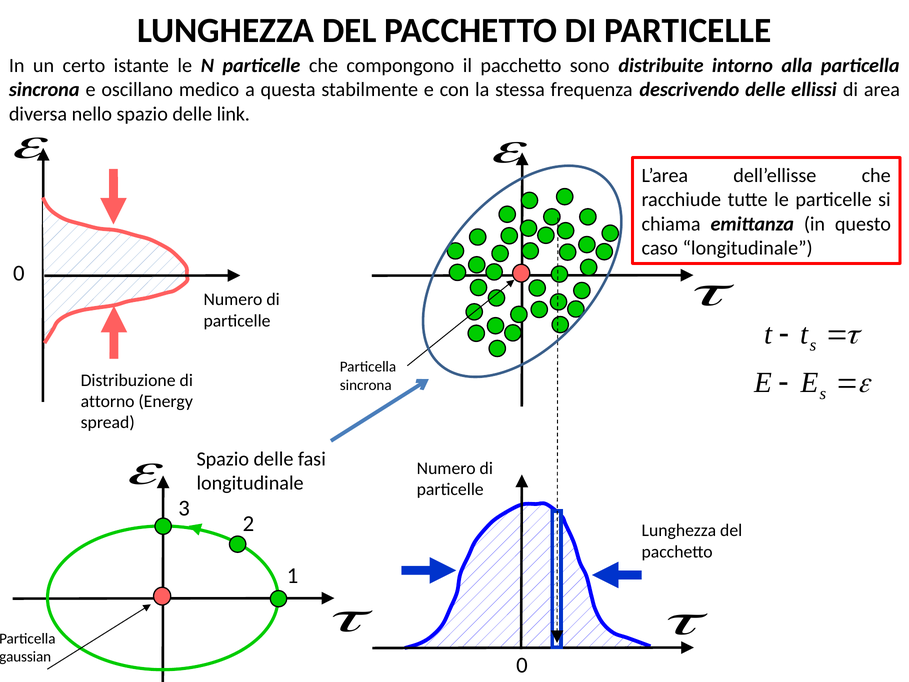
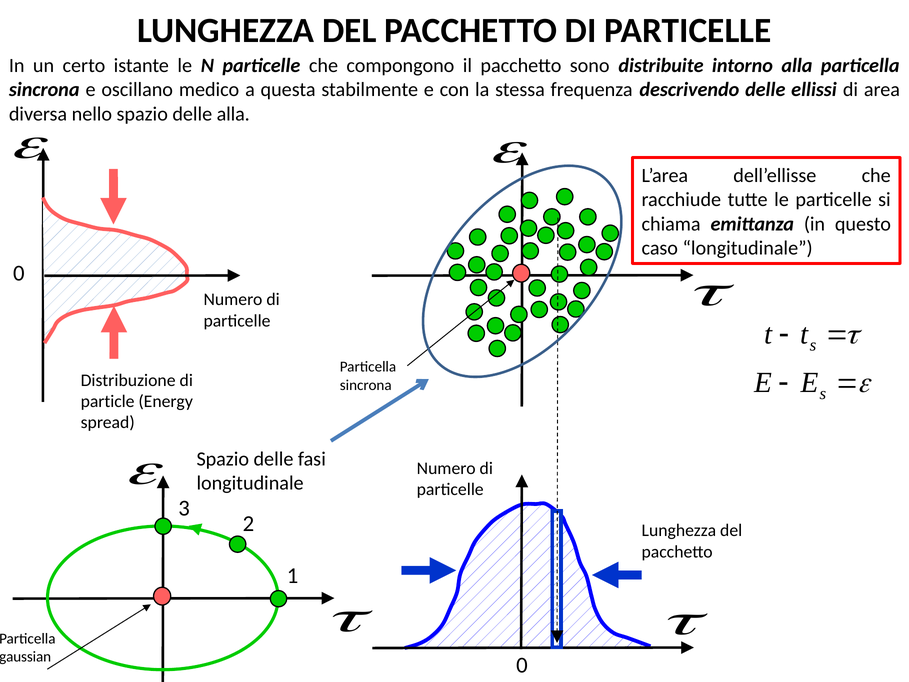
delle link: link -> alla
attorno: attorno -> particle
